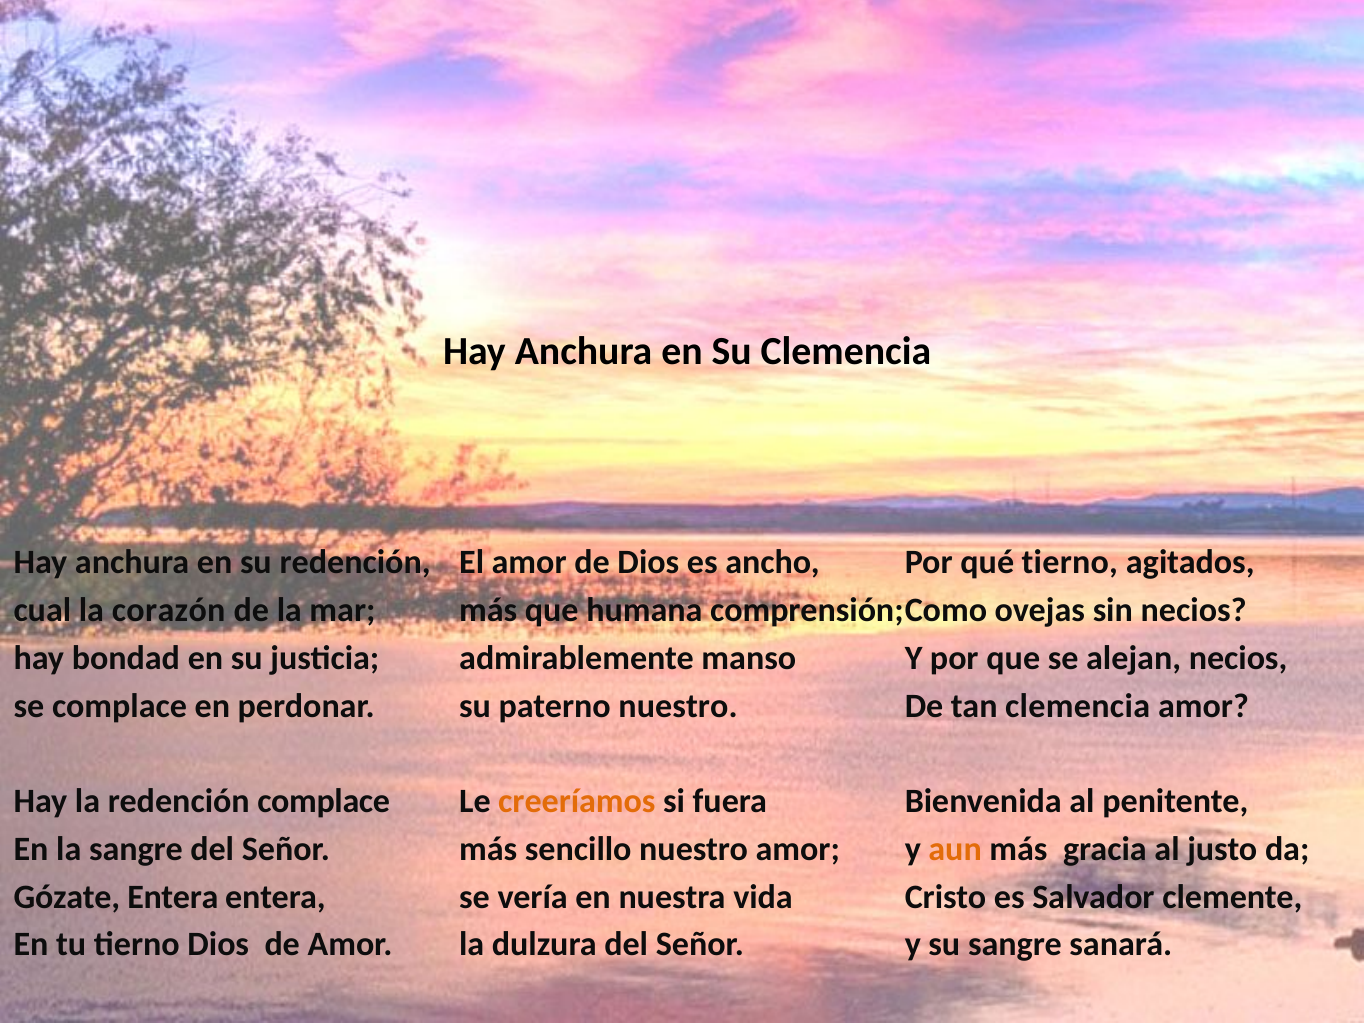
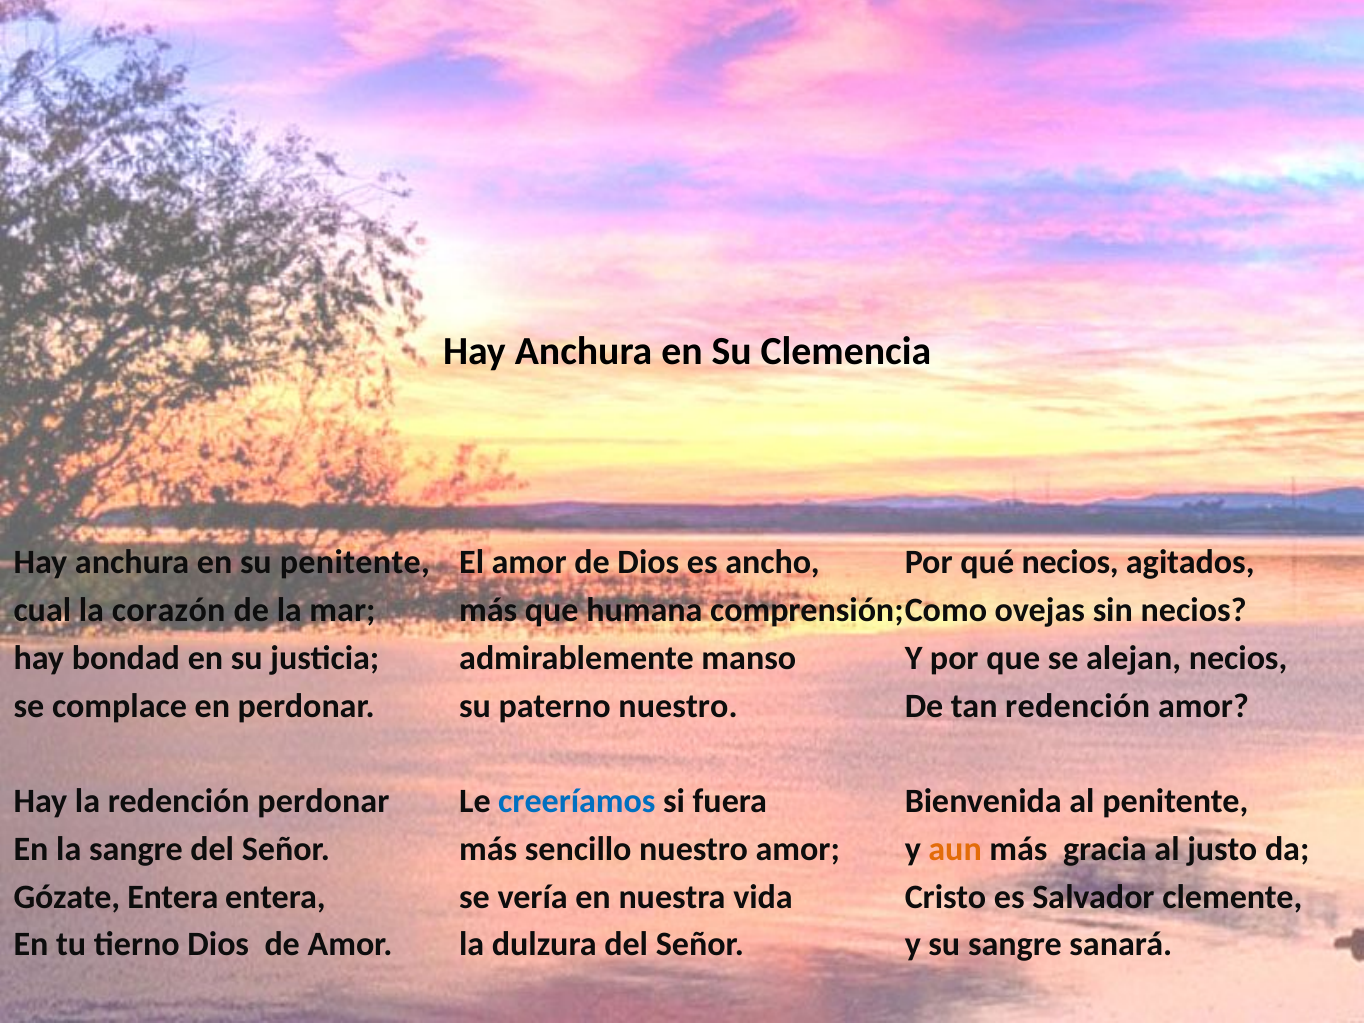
su redención: redención -> penitente
qué tierno: tierno -> necios
tan clemencia: clemencia -> redención
redención complace: complace -> perdonar
creeríamos colour: orange -> blue
